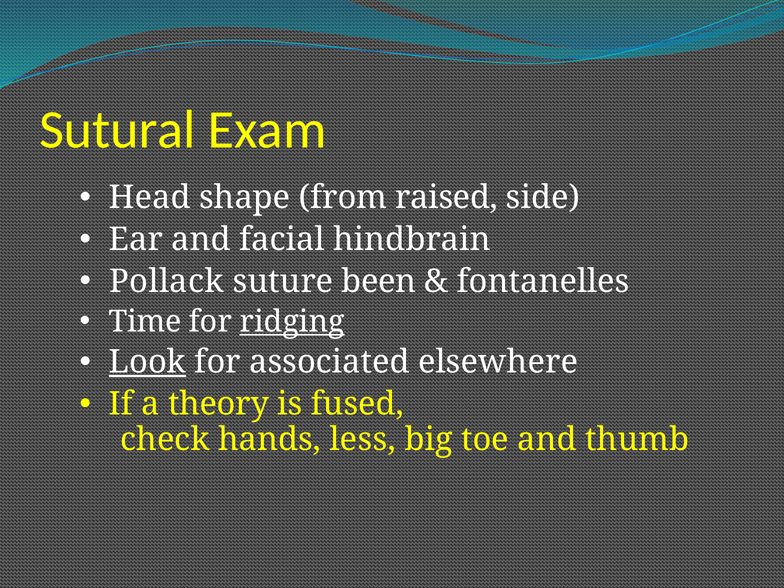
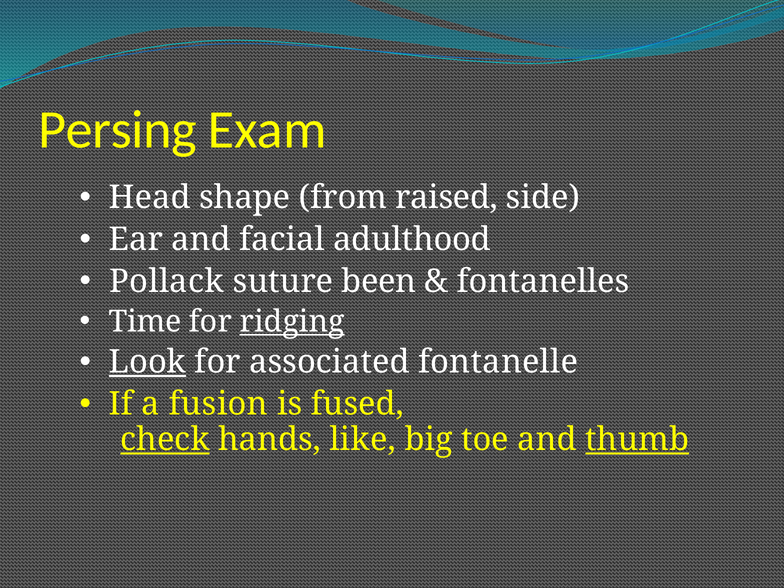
Sutural: Sutural -> Persing
hindbrain: hindbrain -> adulthood
elsewhere: elsewhere -> fontanelle
theory: theory -> fusion
check underline: none -> present
less: less -> like
thumb underline: none -> present
